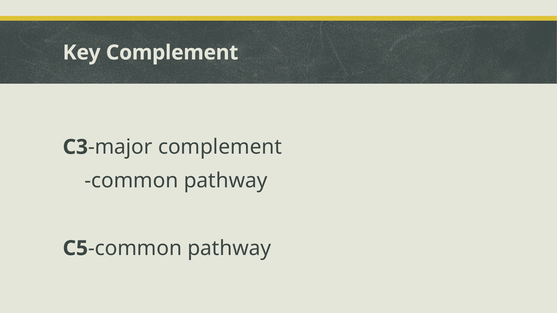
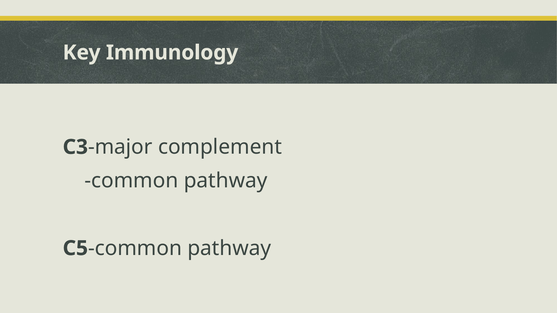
Key Complement: Complement -> Immunology
